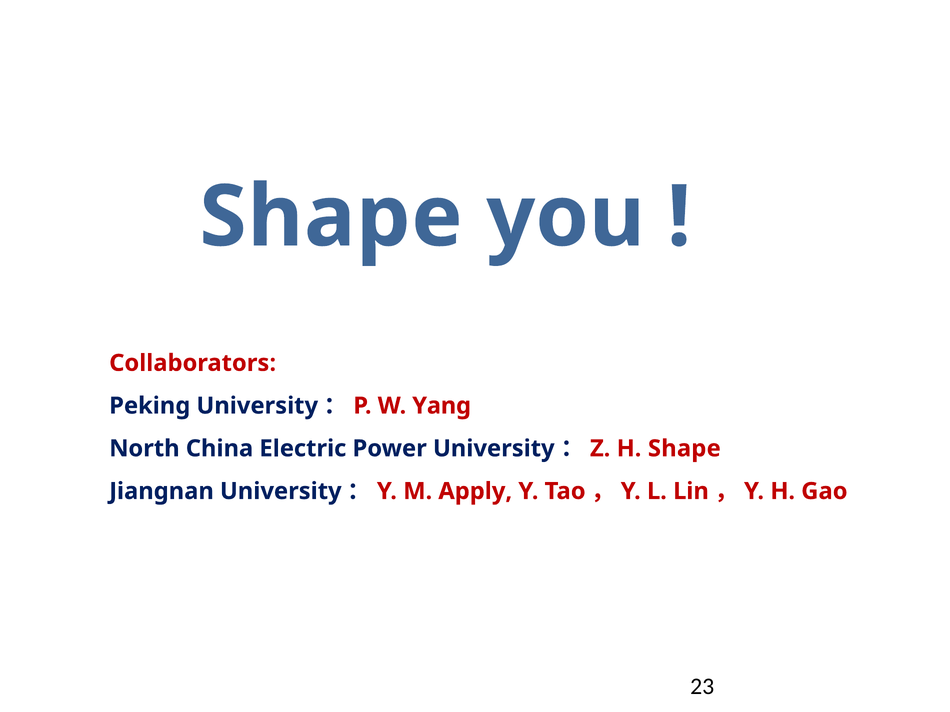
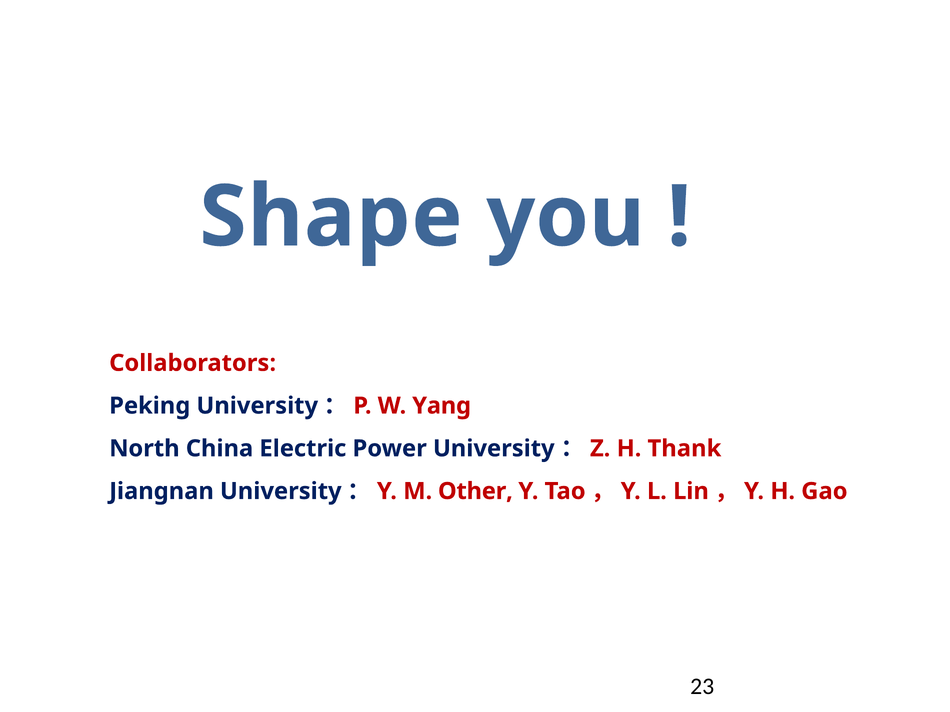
H Shape: Shape -> Thank
Apply: Apply -> Other
